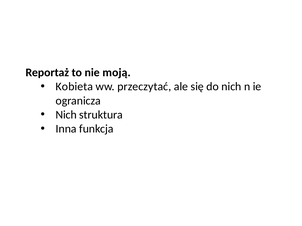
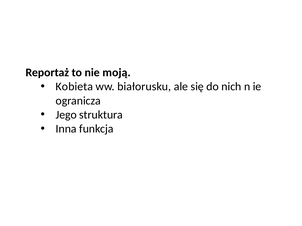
przeczytać: przeczytać -> białorusku
Nich at (66, 115): Nich -> Jego
